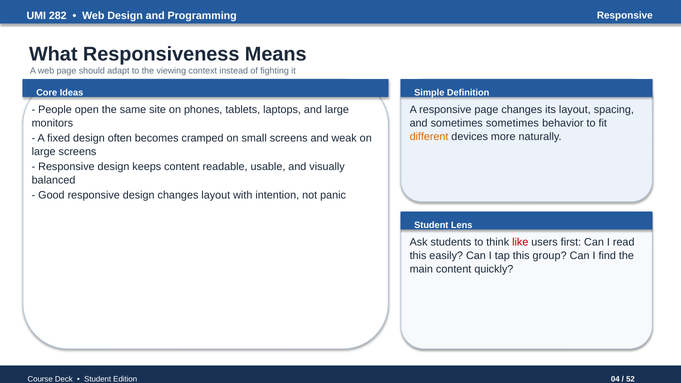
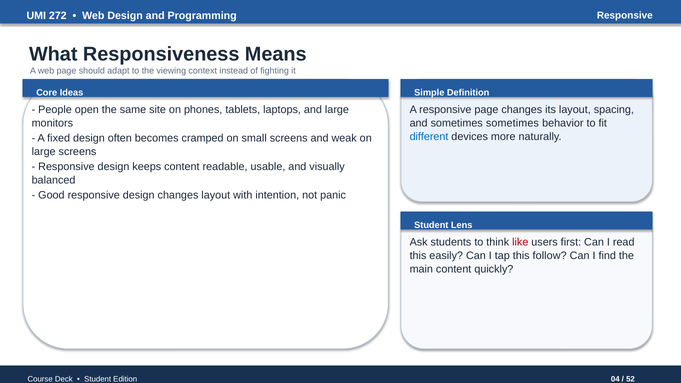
282: 282 -> 272
different colour: orange -> blue
group: group -> follow
